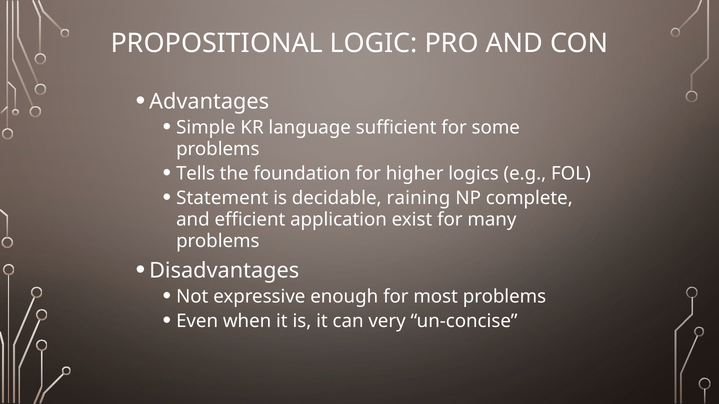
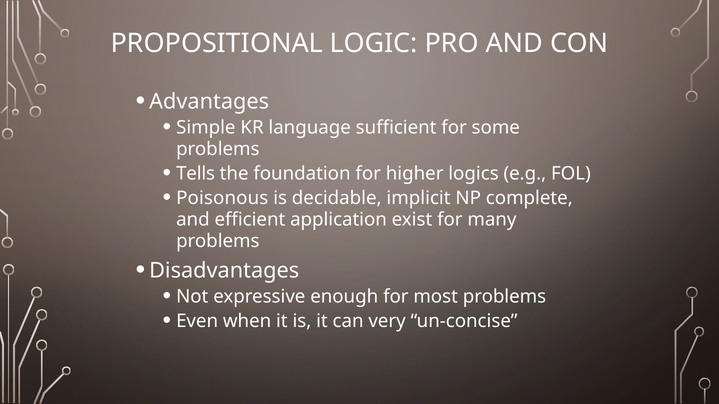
Statement: Statement -> Poisonous
raining: raining -> implicit
